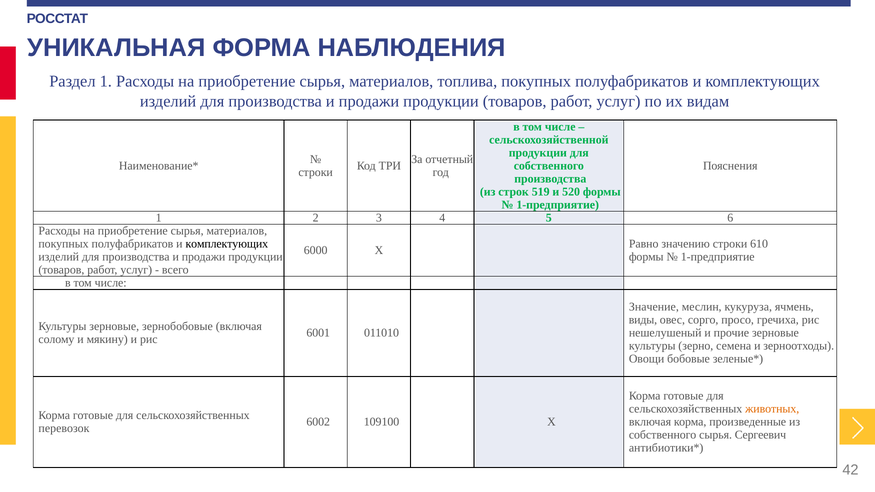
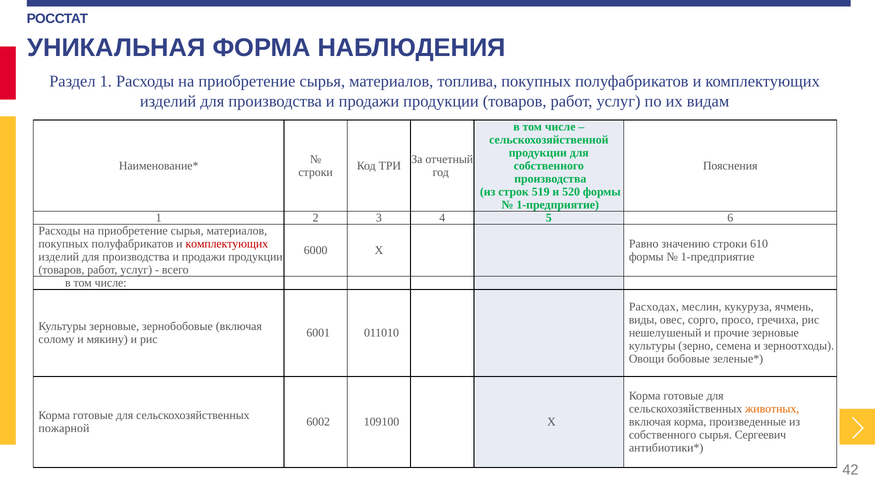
комплектующих at (227, 244) colour: black -> red
Значение: Значение -> Расходах
перевозок: перевозок -> пожарной
